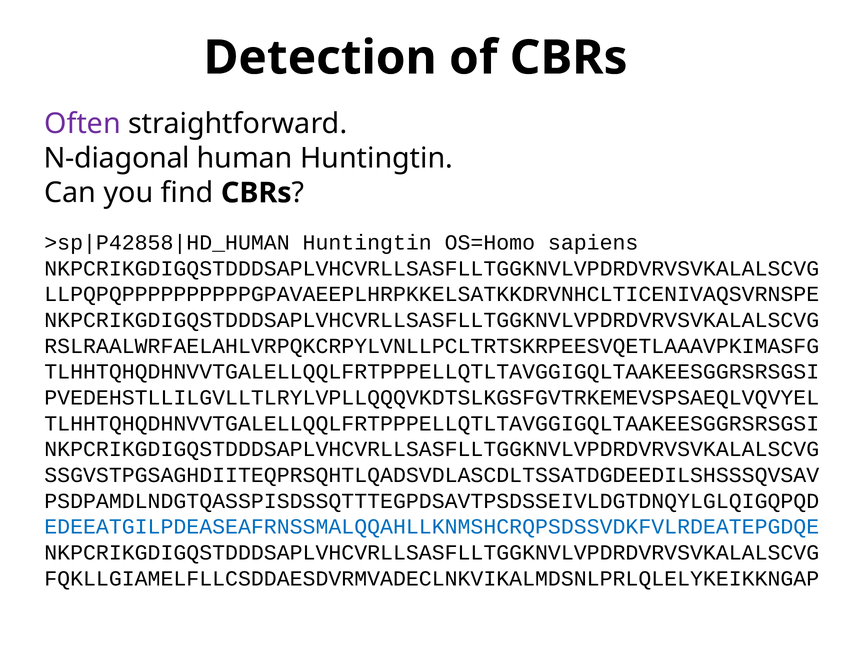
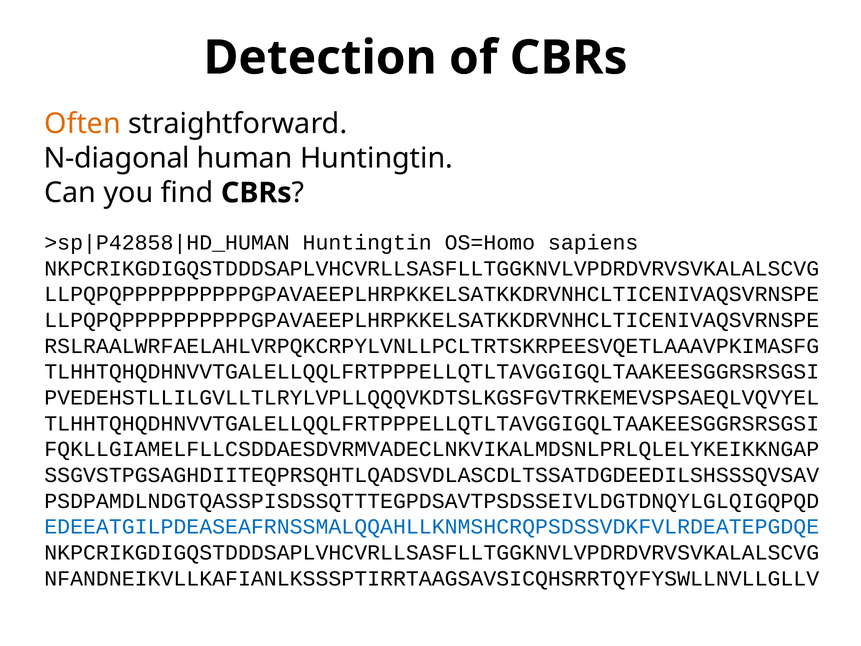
Often colour: purple -> orange
NKPCRIKGDIGQSTDDDSAPLVHCVRLLSASFLLTGGKNVLVPDRDVRVSVKALALSCVG at (432, 320): NKPCRIKGDIGQSTDDDSAPLVHCVRLLSASFLLTGGKNVLVPDRDVRVSVKALALSCVG -> LLPQPQPPPPPPPPPPGPAVAEEPLHRPKKELSATKKDRVNHCLTICENIVAQSVRNSPE
NKPCRIKGDIGQSTDDDSAPLVHCVRLLSASFLLTGGKNVLVPDRDVRVSVKALALSCVG at (432, 449): NKPCRIKGDIGQSTDDDSAPLVHCVRLLSASFLLTGGKNVLVPDRDVRVSVKALALSCVG -> FQKLLGIAMELFLLCSDDAESDVRMVADECLNKVIKALMDSNLPRLQLELYKEIKKNGAP
FQKLLGIAMELFLLCSDDAESDVRMVADECLNKVIKALMDSNLPRLQLELYKEIKKNGAP: FQKLLGIAMELFLLCSDDAESDVRMVADECLNKVIKALMDSNLPRLQLELYKEIKKNGAP -> NFANDNEIKVLLKAFIANLKSSSPTIRRTAAGSAVSICQHSRRTQYFYSWLLNVLLGLLV
